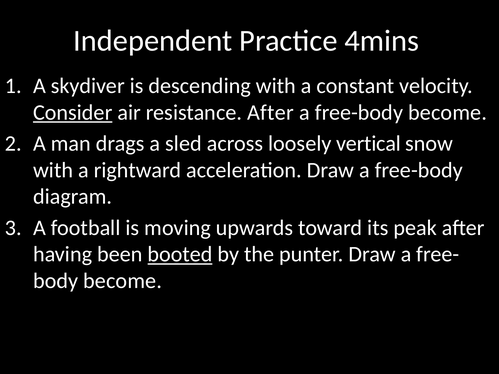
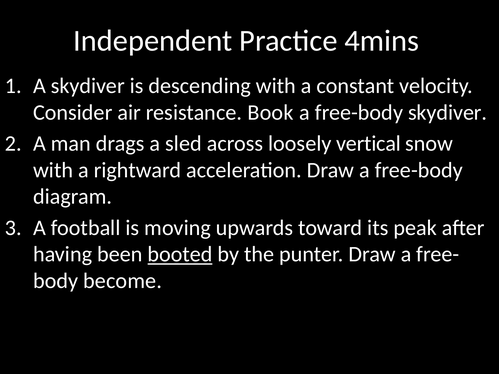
Consider underline: present -> none
resistance After: After -> Book
free-body become: become -> skydiver
